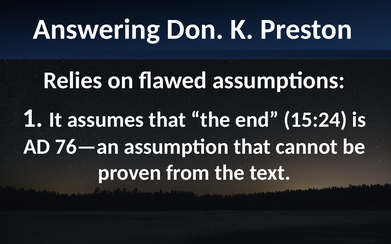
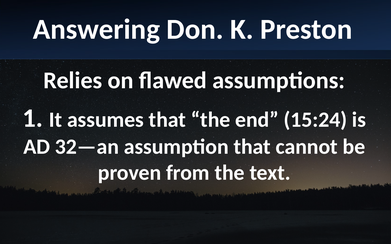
76—an: 76—an -> 32—an
